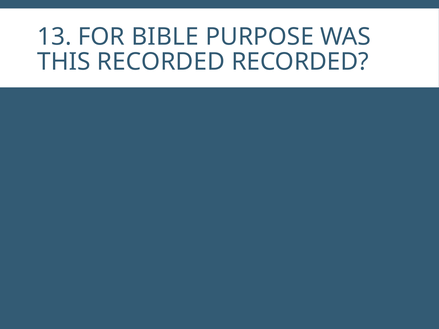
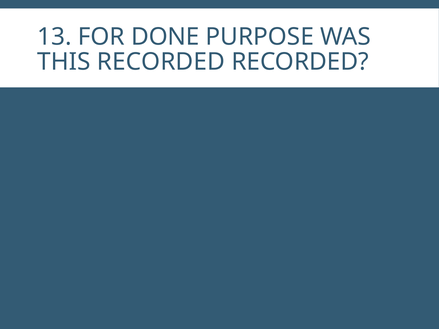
BIBLE: BIBLE -> DONE
